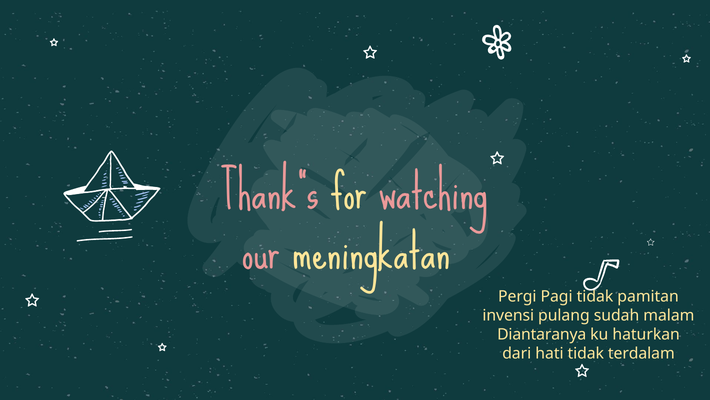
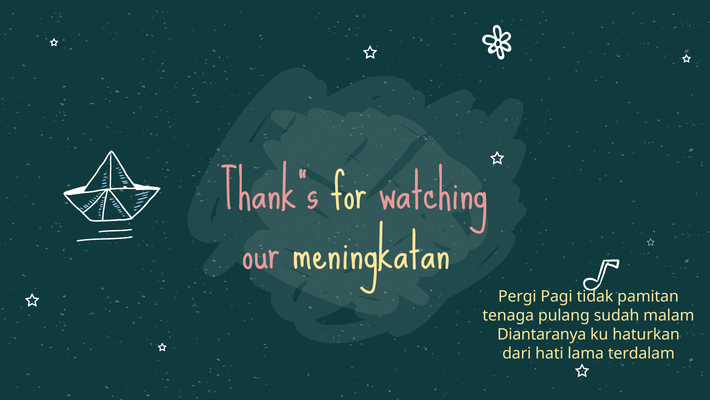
invensi: invensi -> tenaga
hati tidak: tidak -> lama
